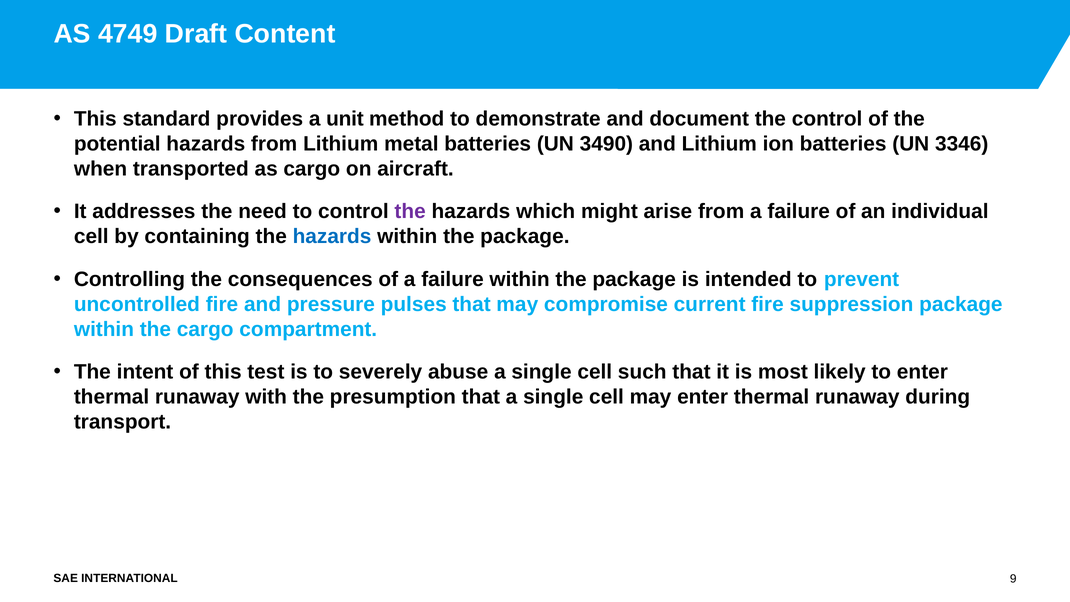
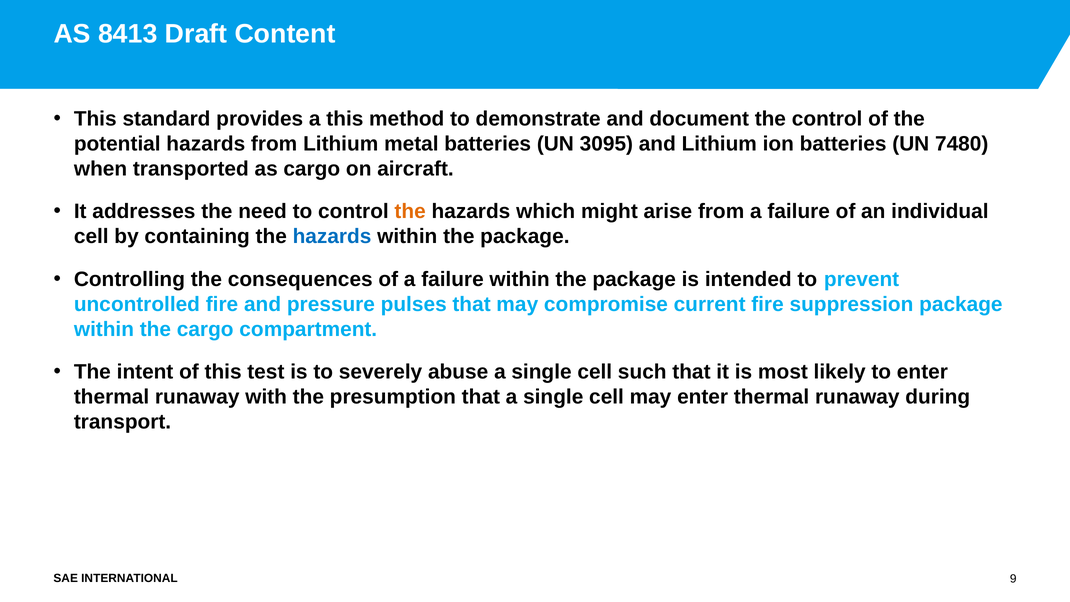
4749: 4749 -> 8413
a unit: unit -> this
3490: 3490 -> 3095
3346: 3346 -> 7480
the at (410, 211) colour: purple -> orange
